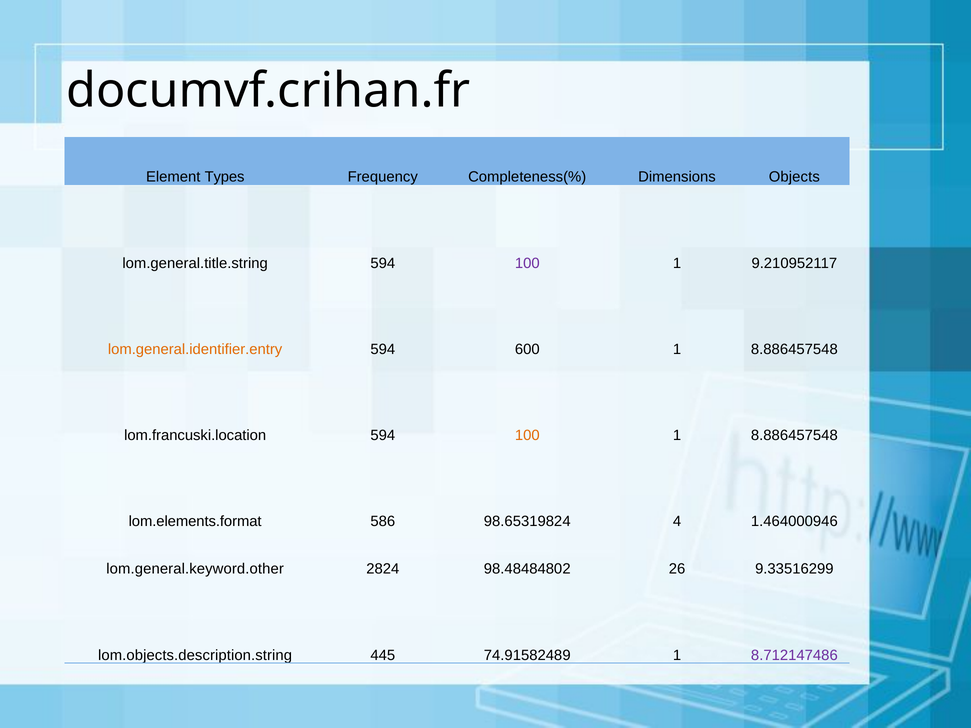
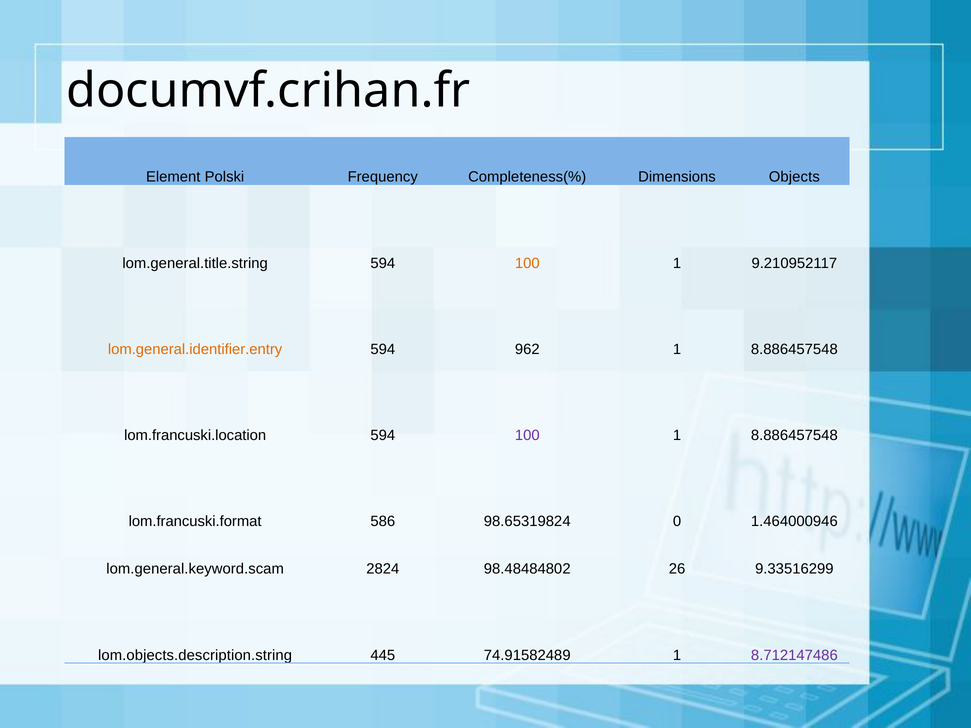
Types: Types -> Polski
100 at (527, 263) colour: purple -> orange
600: 600 -> 962
100 at (527, 436) colour: orange -> purple
lom.elements.format: lom.elements.format -> lom.francuski.format
4: 4 -> 0
lom.general.keyword.other: lom.general.keyword.other -> lom.general.keyword.scam
